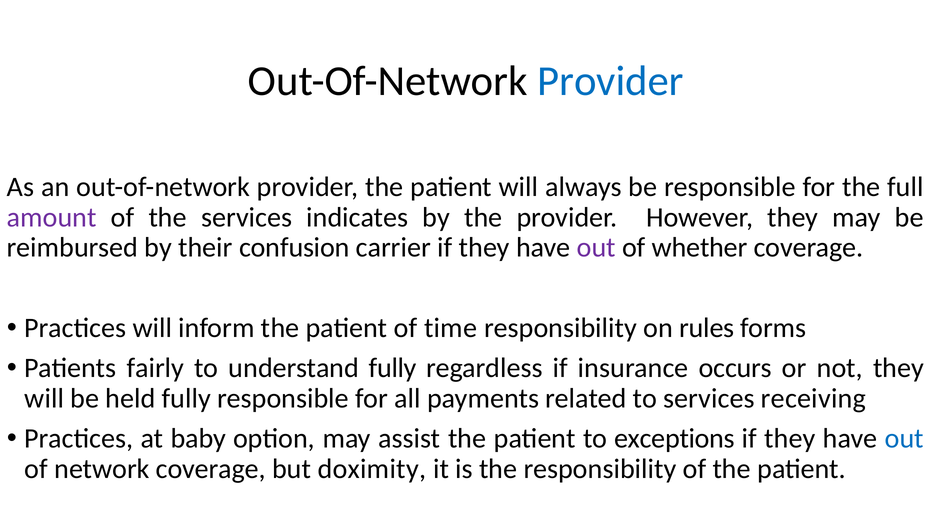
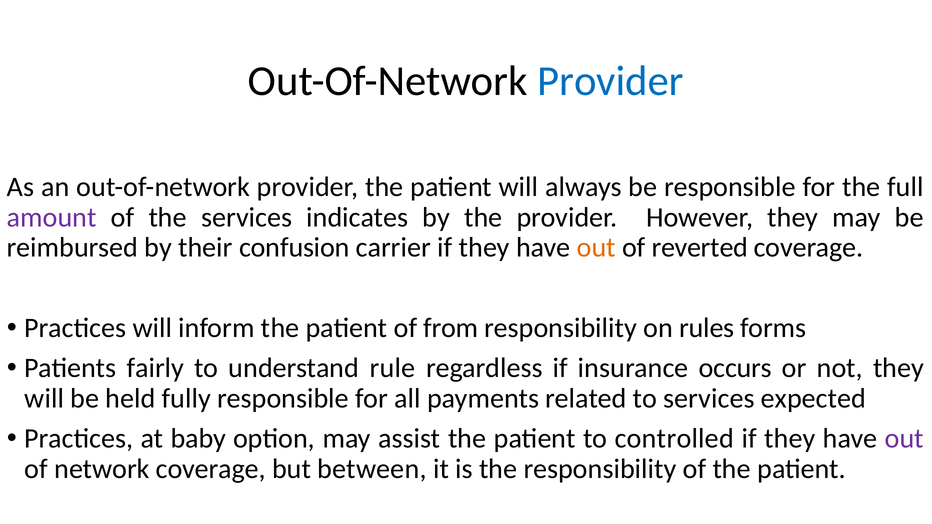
out at (596, 248) colour: purple -> orange
whether: whether -> reverted
time: time -> from
understand fully: fully -> rule
receiving: receiving -> expected
exceptions: exceptions -> controlled
out at (904, 439) colour: blue -> purple
doximity: doximity -> between
